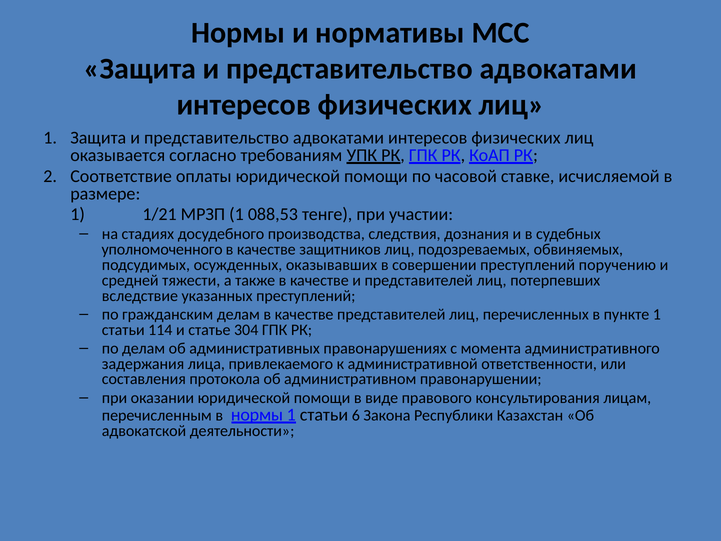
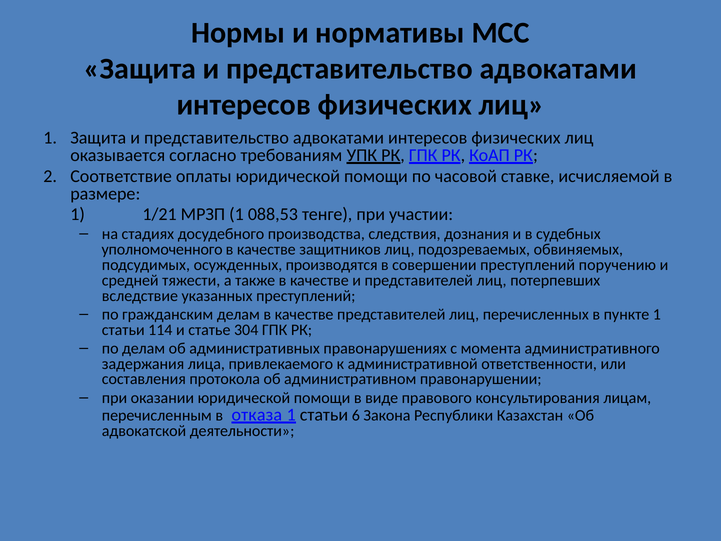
оказывавших: оказывавших -> производятся
в нормы: нормы -> отказа
